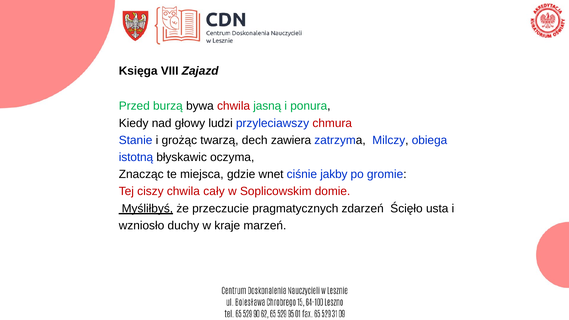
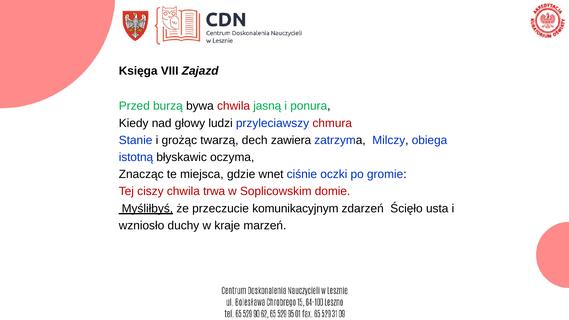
jakby: jakby -> oczki
cały: cały -> trwa
pragmatycznych: pragmatycznych -> komunikacyjnym
